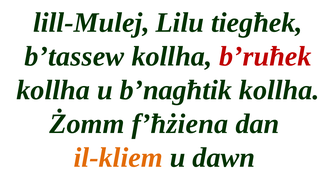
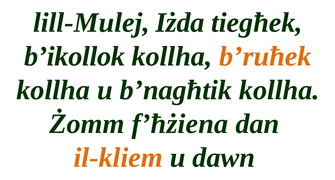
Lilu: Lilu -> Iżda
b’tassew: b’tassew -> b’ikollok
b’ruħek colour: red -> orange
